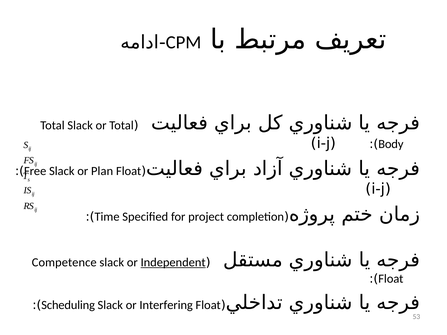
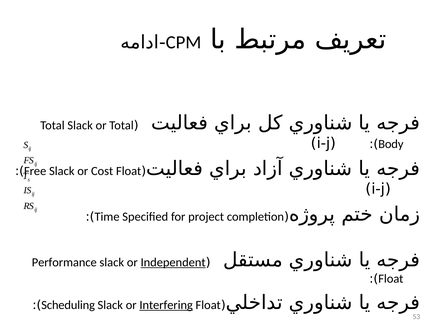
Plan: Plan -> Cost
Competence: Competence -> Performance
Interfering underline: none -> present
